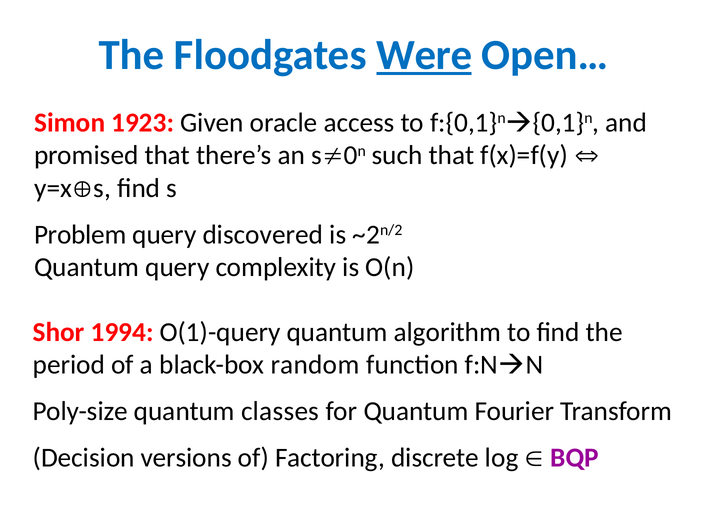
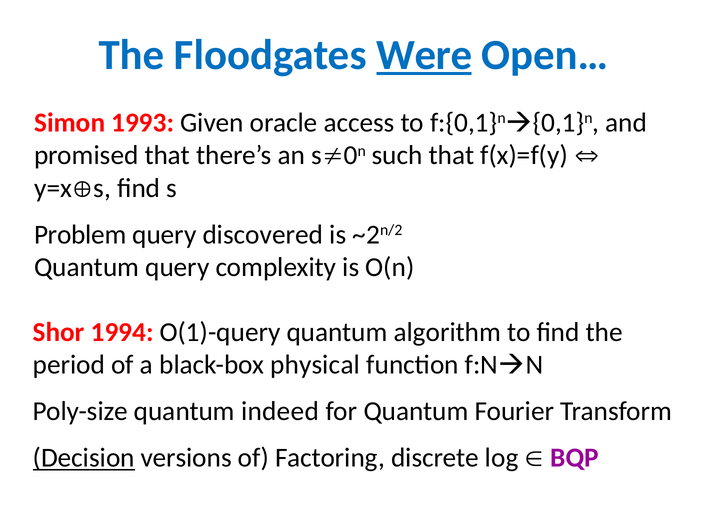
1923: 1923 -> 1993
random: random -> physical
classes: classes -> indeed
Decision underline: none -> present
